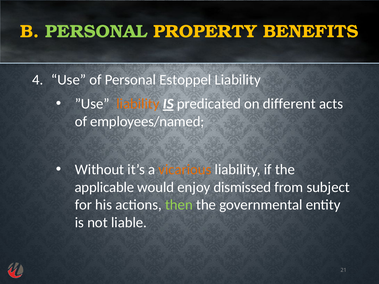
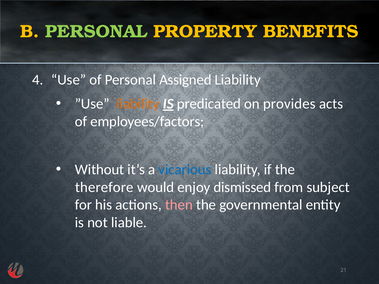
Estoppel: Estoppel -> Assigned
different: different -> provides
employees/named: employees/named -> employees/factors
vicarious colour: orange -> blue
applicable: applicable -> therefore
then colour: light green -> pink
